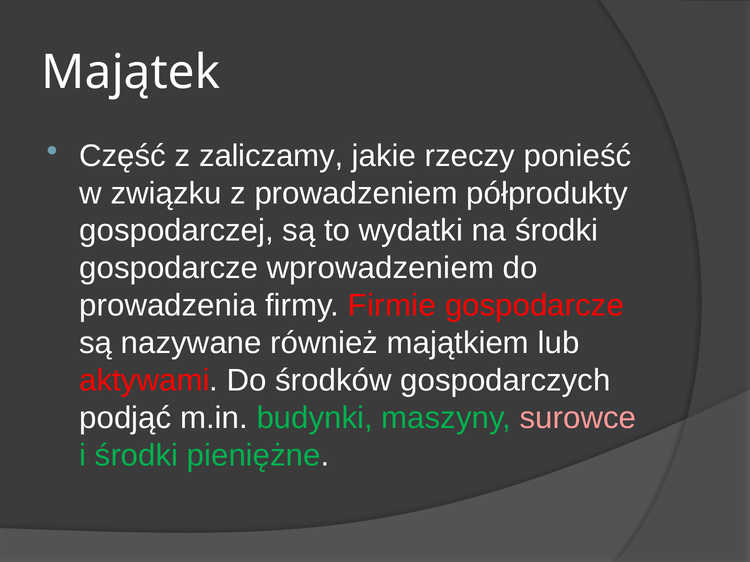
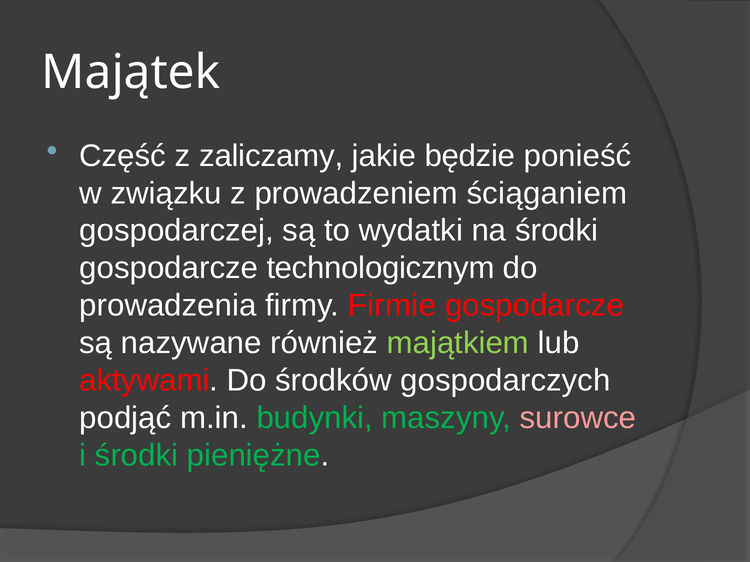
rzeczy: rzeczy -> będzie
półprodukty: półprodukty -> ściąganiem
wprowadzeniem: wprowadzeniem -> technologicznym
majątkiem colour: white -> light green
